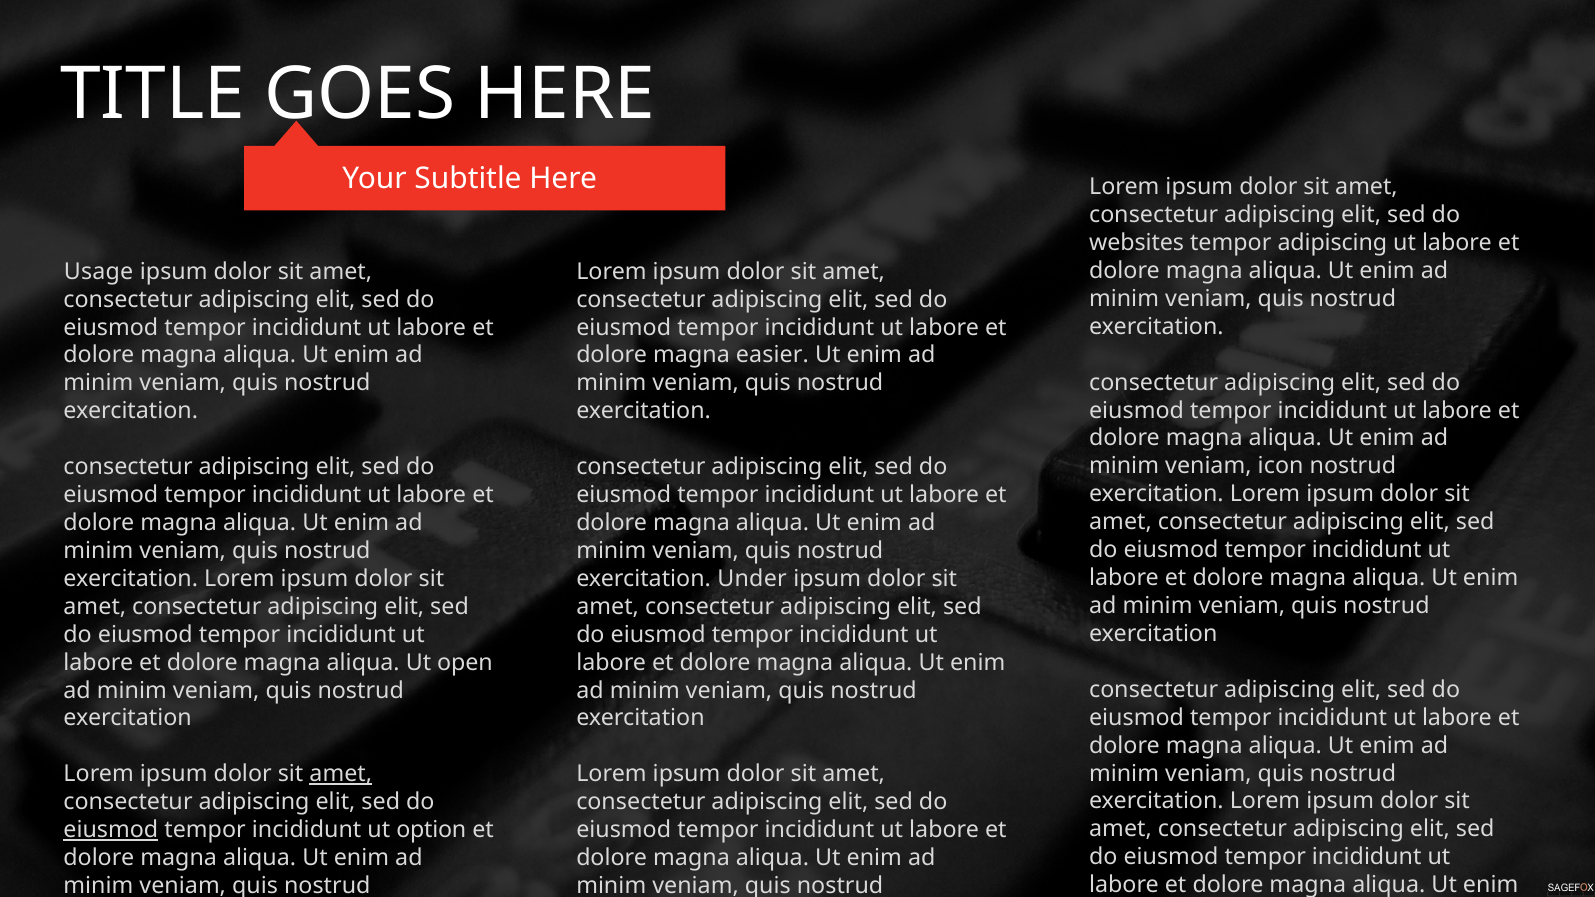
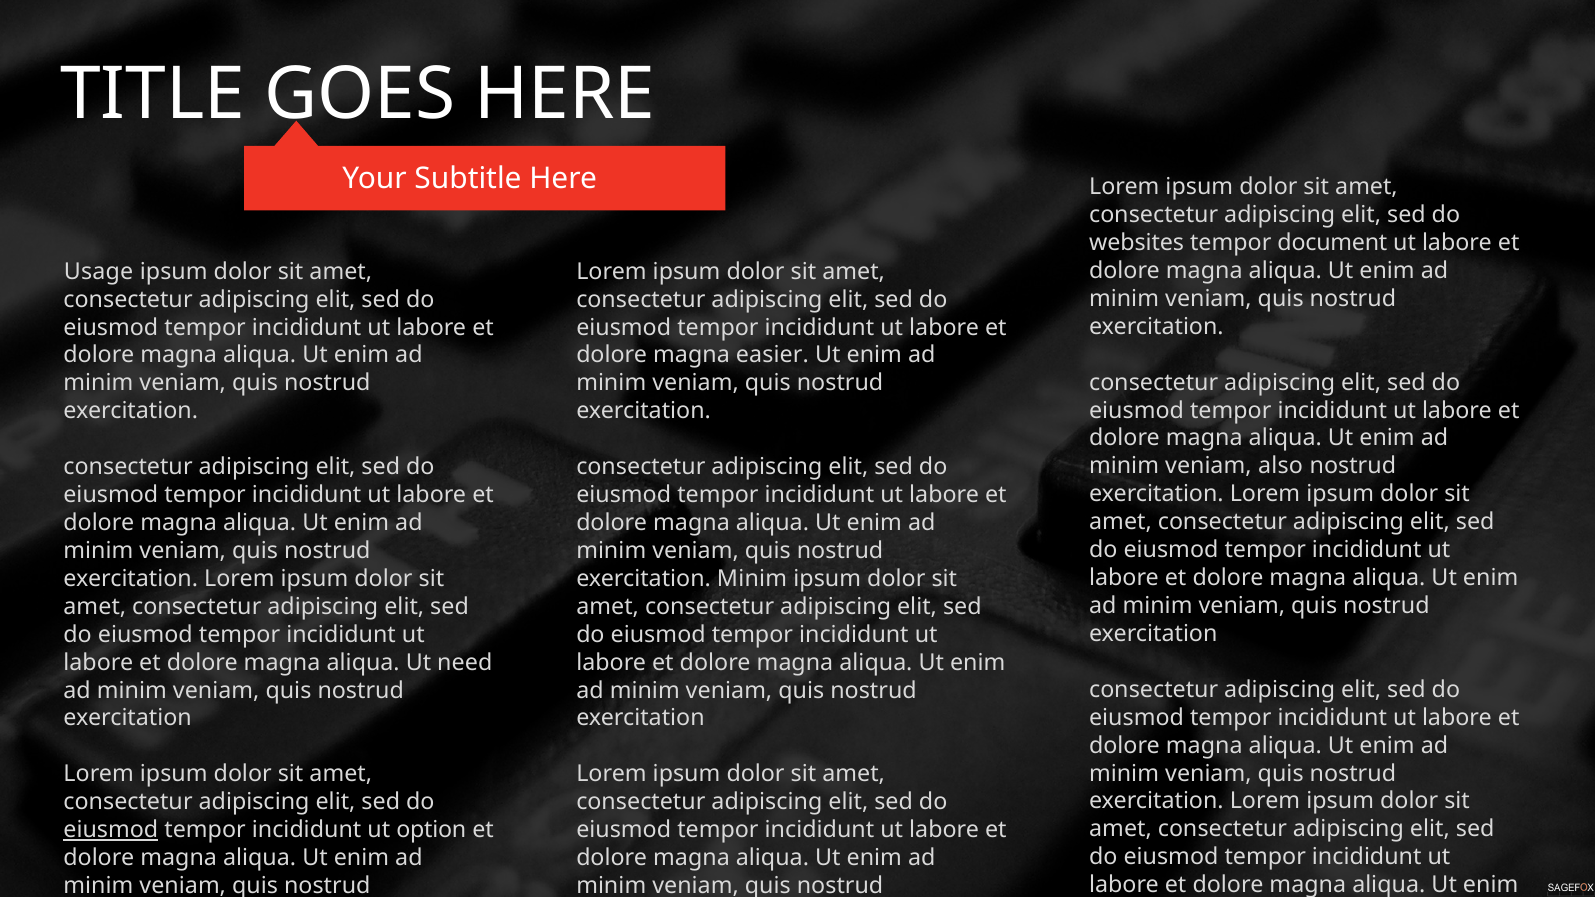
tempor adipiscing: adipiscing -> document
icon: icon -> also
exercitation Under: Under -> Minim
open: open -> need
amet at (341, 774) underline: present -> none
